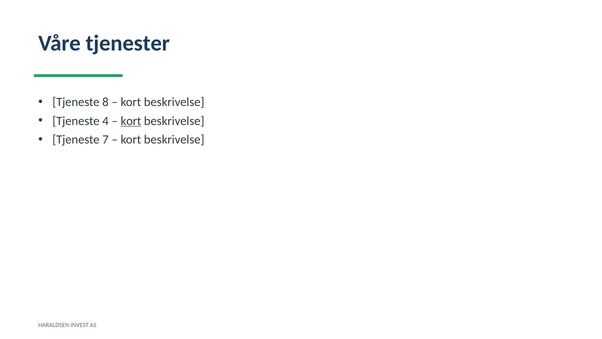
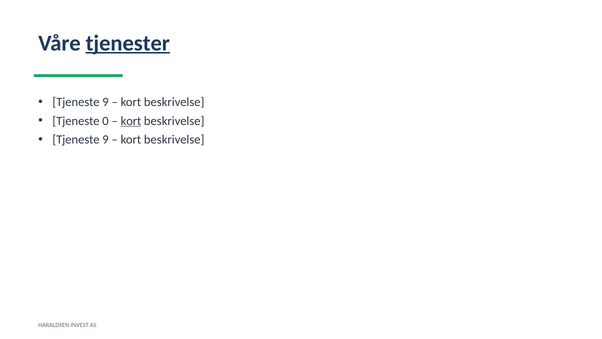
tjenester underline: none -> present
8 at (106, 102): 8 -> 9
4: 4 -> 0
7 at (106, 140): 7 -> 9
